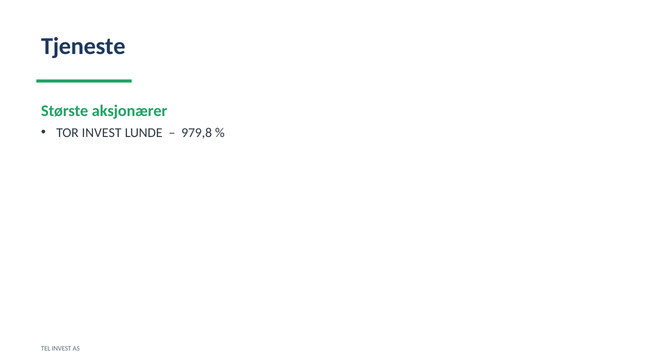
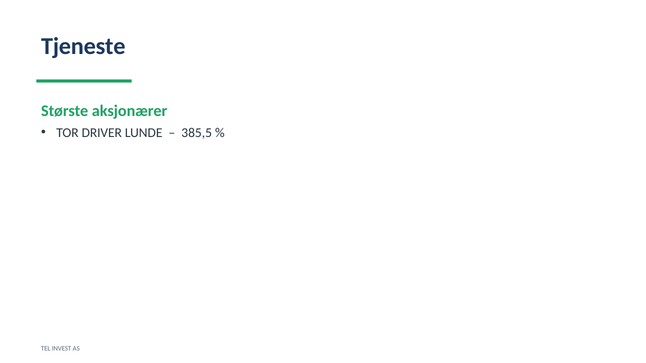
TOR INVEST: INVEST -> DRIVER
979,8: 979,8 -> 385,5
